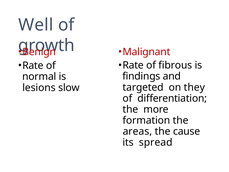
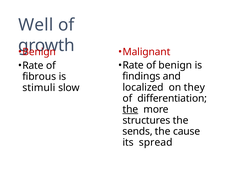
of fibrous: fibrous -> benign
normal: normal -> fibrous
targeted: targeted -> localized
lesions: lesions -> stimuli
the at (130, 109) underline: none -> present
formation: formation -> structures
areas: areas -> sends
